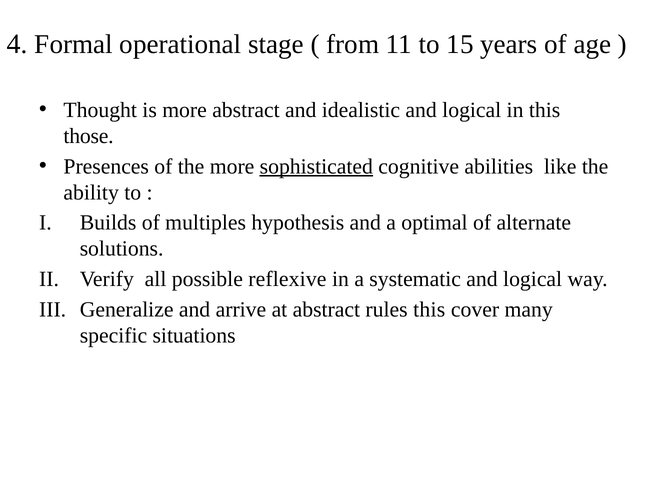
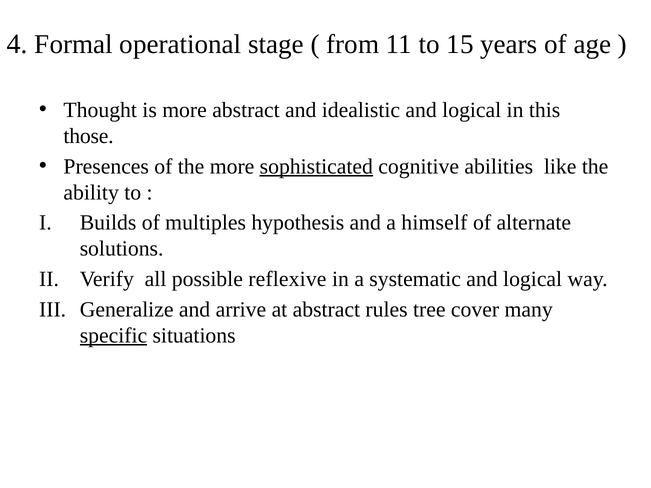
optimal: optimal -> himself
rules this: this -> tree
specific underline: none -> present
